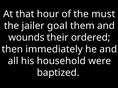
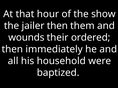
must: must -> show
jailer goal: goal -> then
